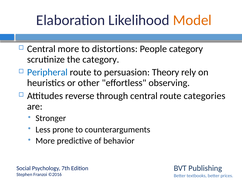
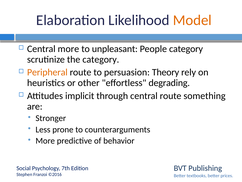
distortions: distortions -> unpleasant
Peripheral colour: blue -> orange
observing: observing -> degrading
reverse: reverse -> implicit
categories: categories -> something
